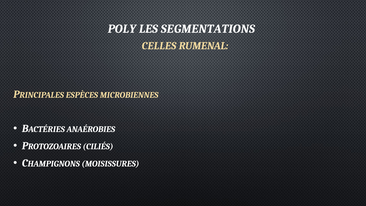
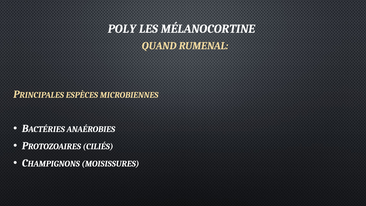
SEGMENTATIONS: SEGMENTATIONS -> MÉLANOCORTINE
CELLES: CELLES -> QUAND
